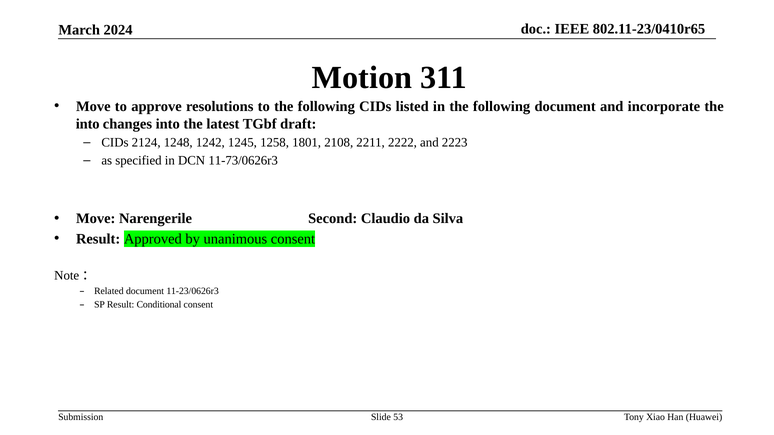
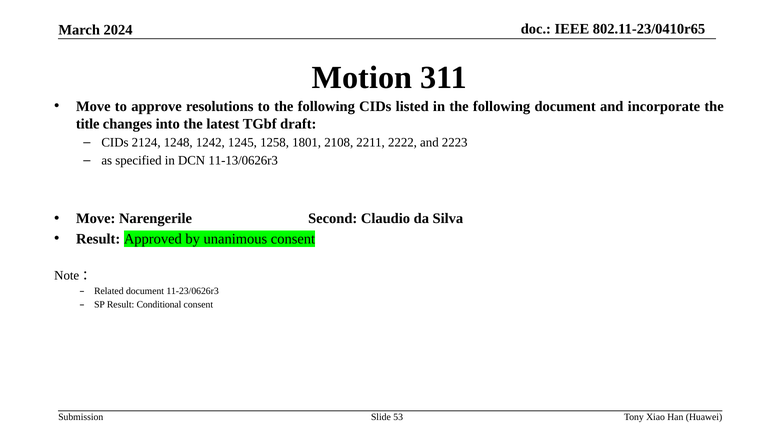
into at (88, 124): into -> title
11-73/0626r3: 11-73/0626r3 -> 11-13/0626r3
